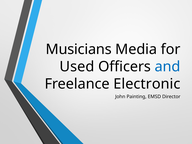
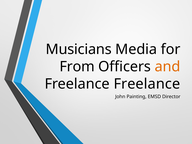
Used: Used -> From
and colour: blue -> orange
Freelance Electronic: Electronic -> Freelance
